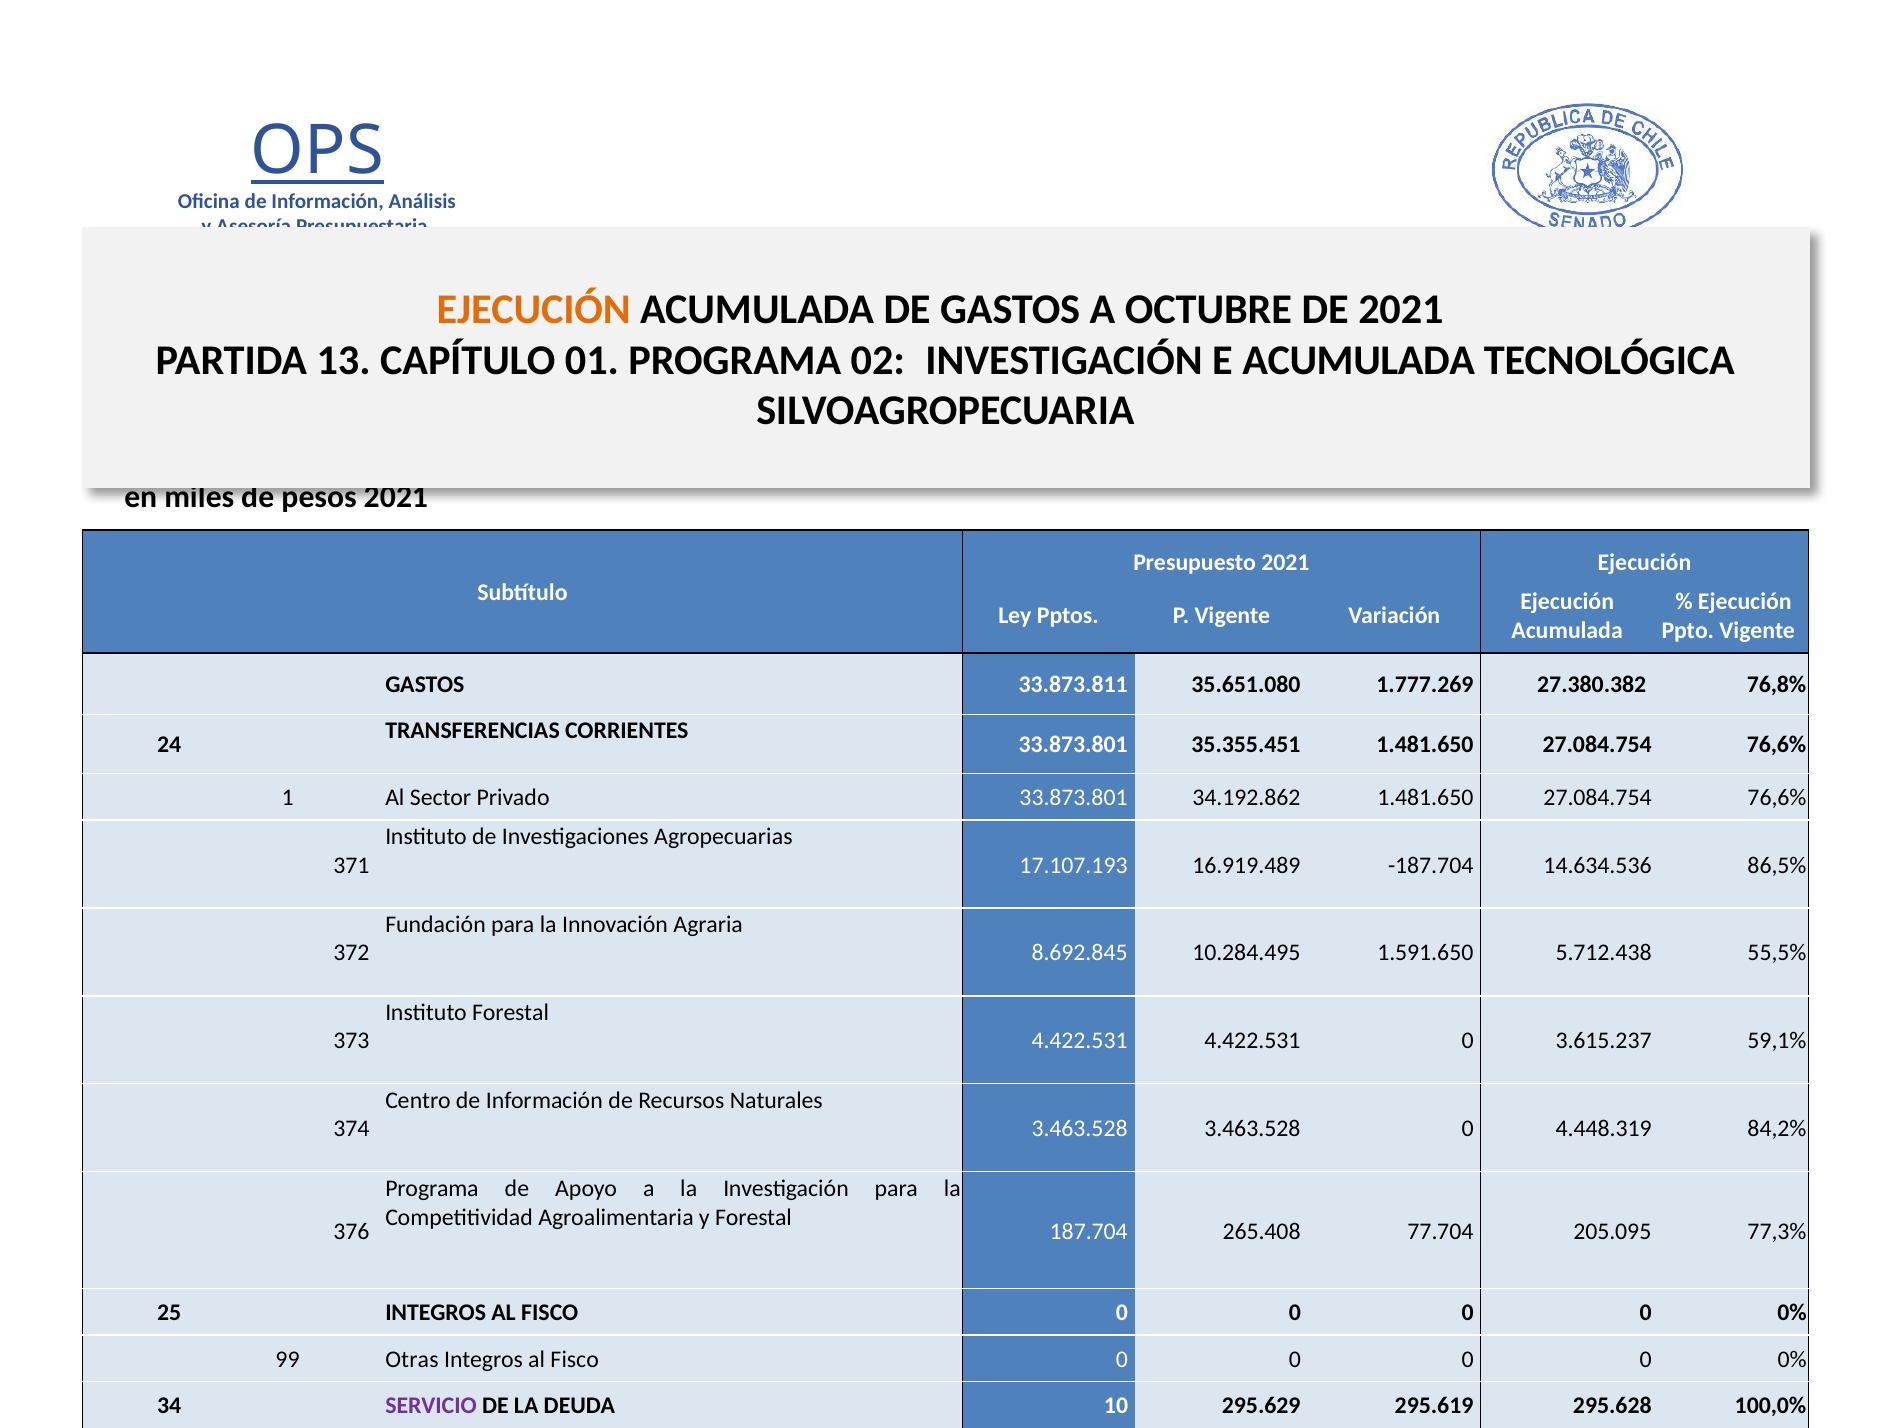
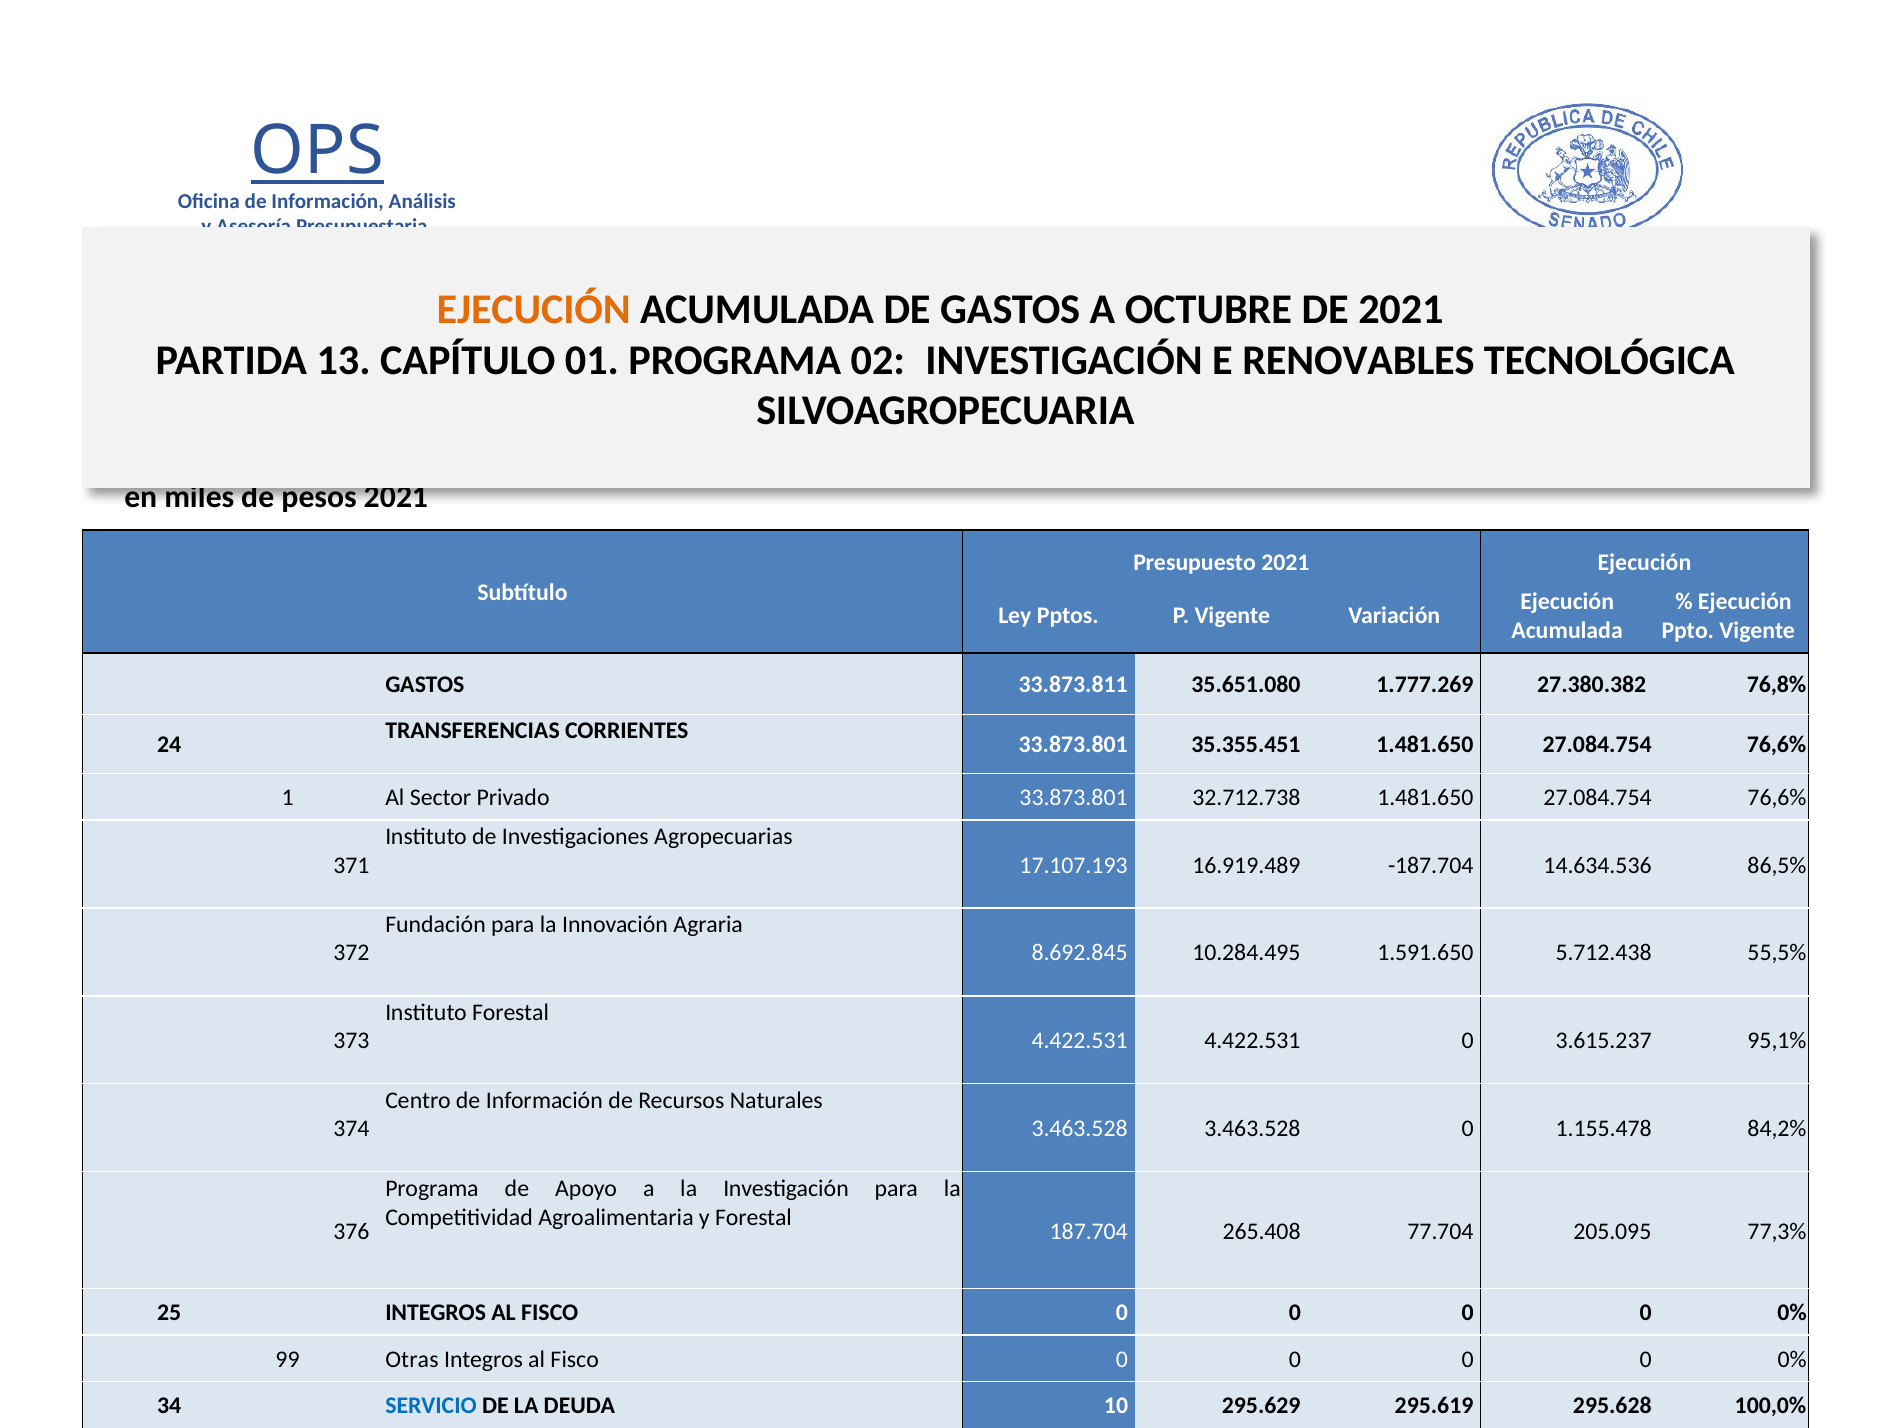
E ACUMULADA: ACUMULADA -> RENOVABLES
34.192.862: 34.192.862 -> 32.712.738
59,1%: 59,1% -> 95,1%
4.448.319: 4.448.319 -> 1.155.478
SERVICIO colour: purple -> blue
